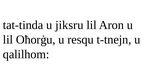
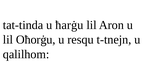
jiksru: jiksru -> ħarġu
